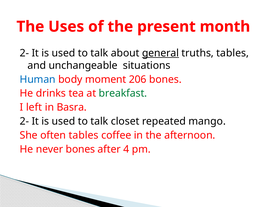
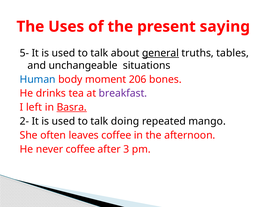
month: month -> saying
2- at (24, 53): 2- -> 5-
breakfast colour: green -> purple
Basra underline: none -> present
closet: closet -> doing
often tables: tables -> leaves
never bones: bones -> coffee
4: 4 -> 3
